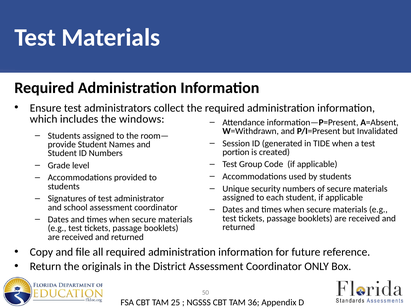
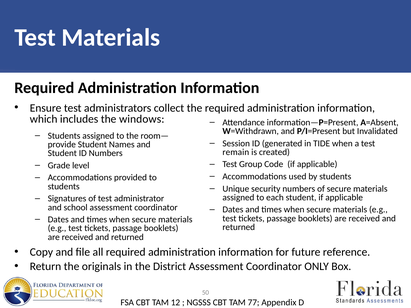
portion: portion -> remain
25: 25 -> 12
36: 36 -> 77
